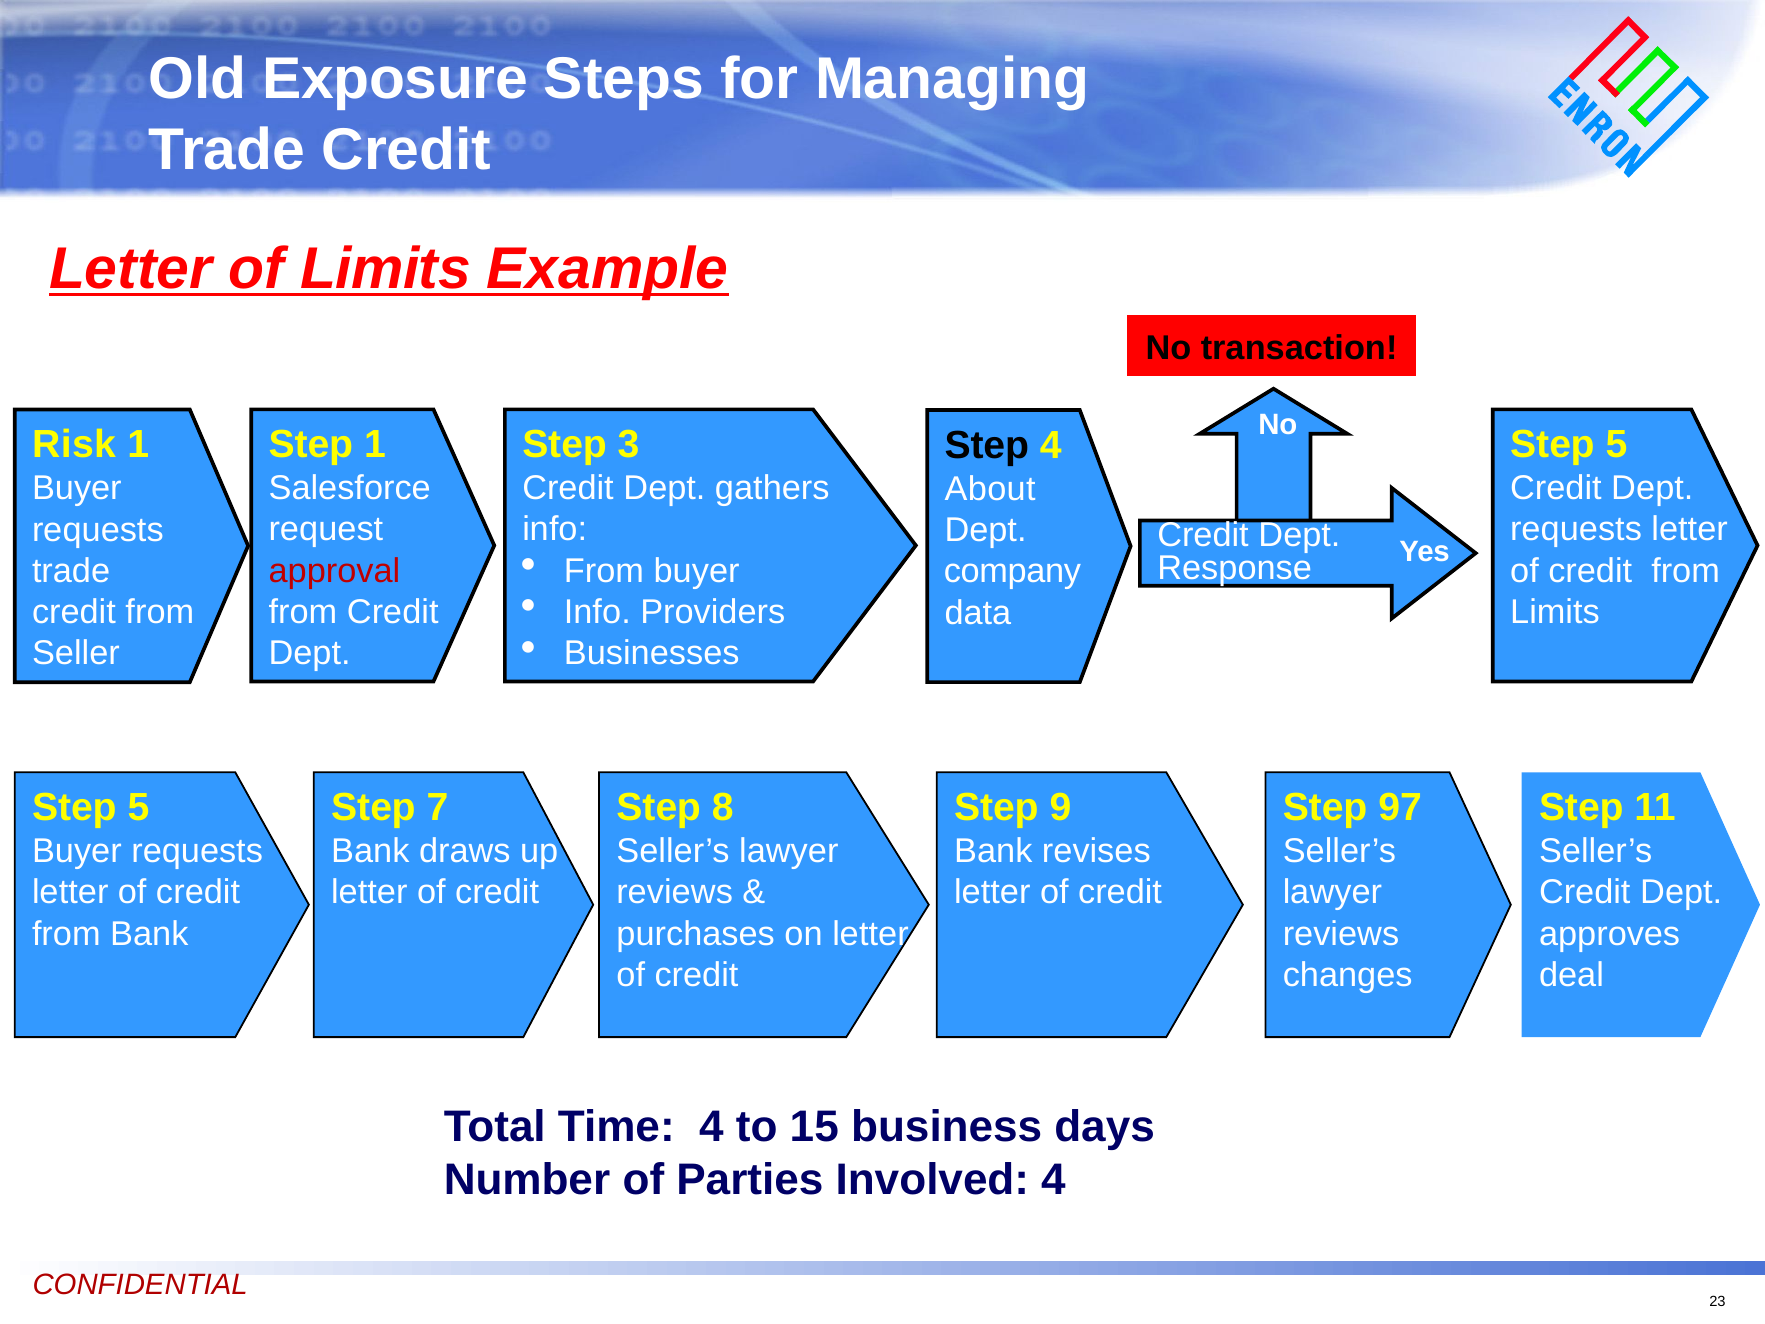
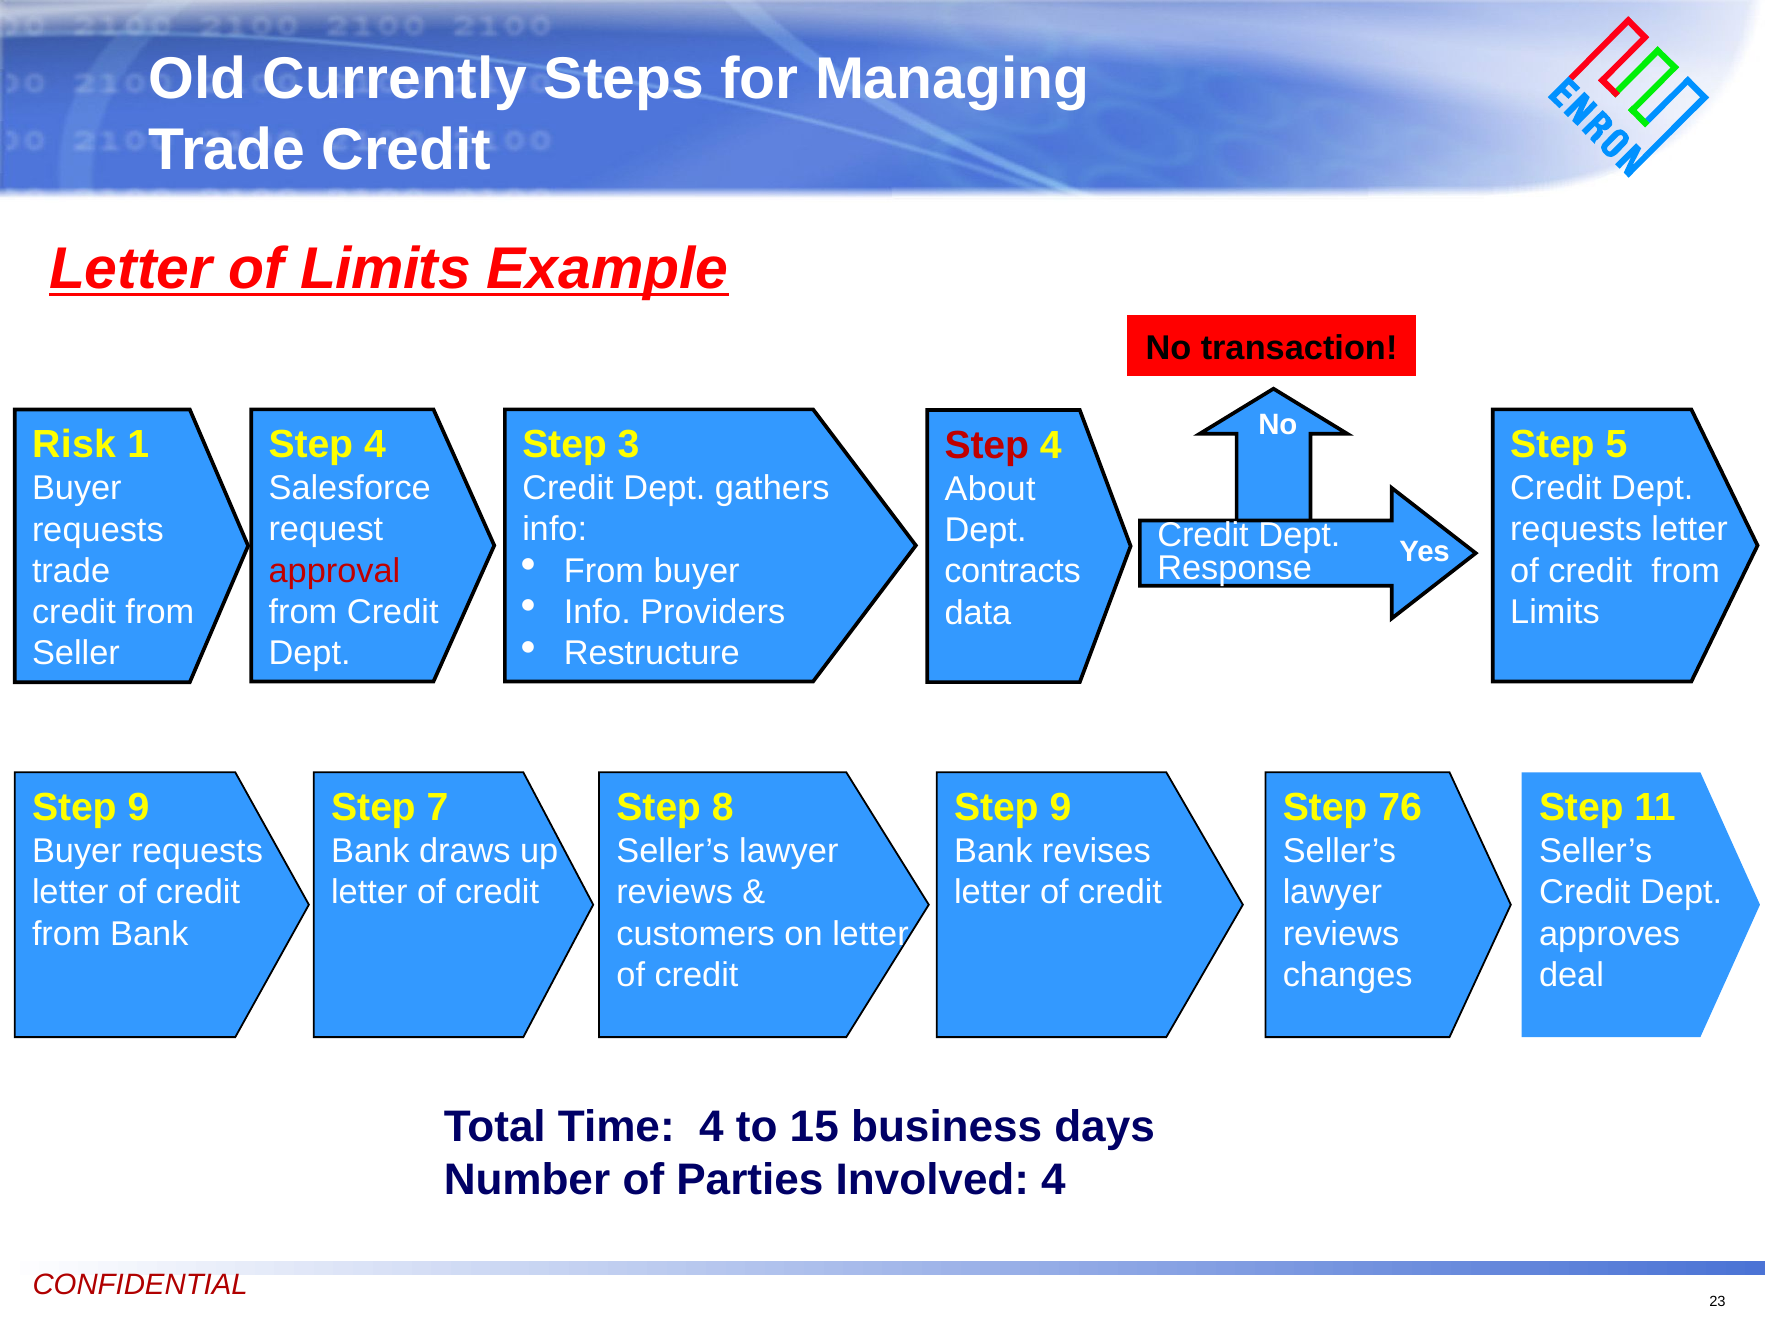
Exposure: Exposure -> Currently
1 at (375, 445): 1 -> 4
Step at (987, 445) colour: black -> red
company: company -> contracts
Businesses: Businesses -> Restructure
5 at (138, 807): 5 -> 9
97: 97 -> 76
purchases: purchases -> customers
